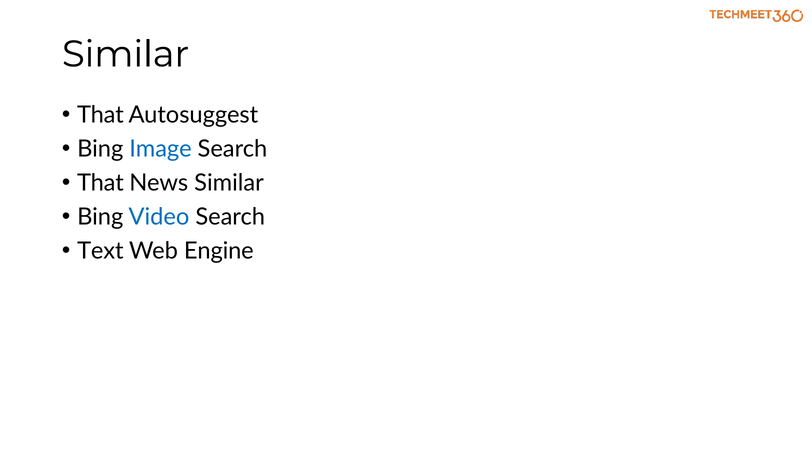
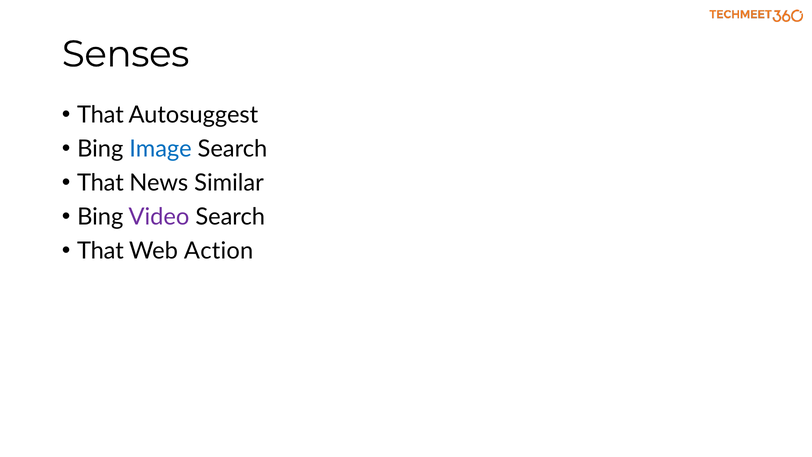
Similar at (126, 54): Similar -> Senses
Video colour: blue -> purple
Text at (100, 251): Text -> That
Engine: Engine -> Action
